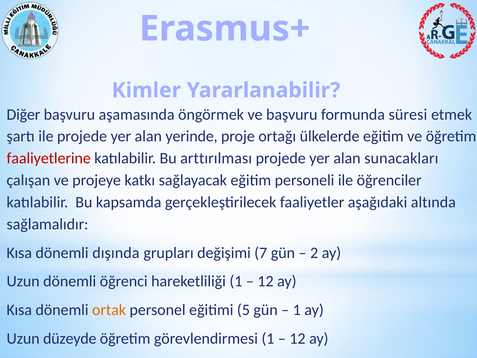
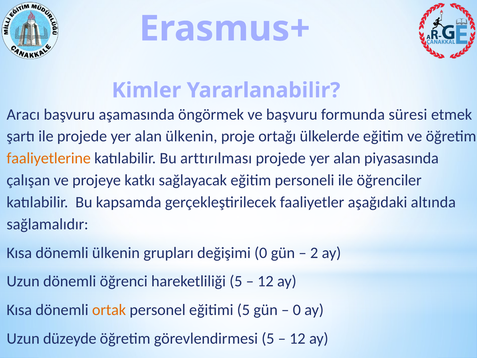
Diğer: Diğer -> Aracı
alan yerinde: yerinde -> ülkenin
faaliyetlerine colour: red -> orange
sunacakları: sunacakları -> piyasasında
dönemli dışında: dışında -> ülkenin
değişimi 7: 7 -> 0
hareketliliği 1: 1 -> 5
1 at (297, 310): 1 -> 0
görevlendirmesi 1: 1 -> 5
